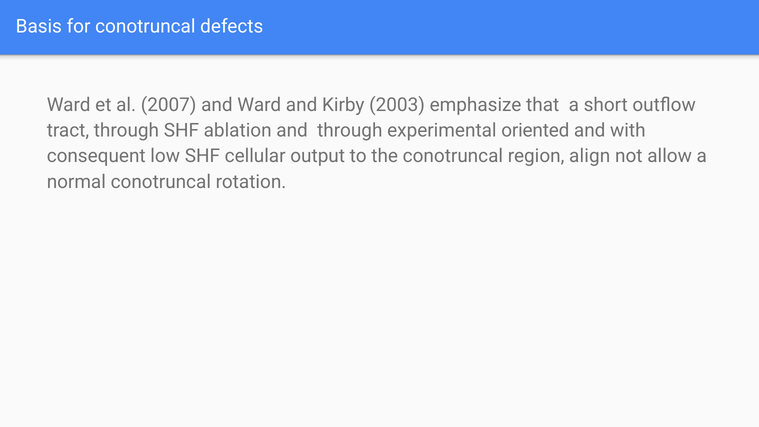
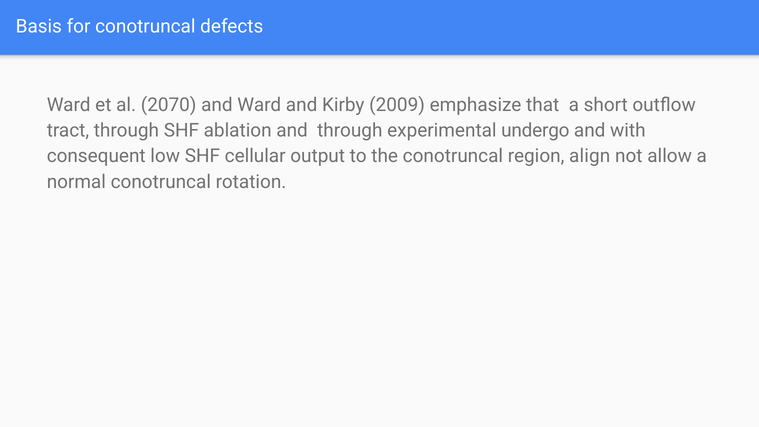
2007: 2007 -> 2070
2003: 2003 -> 2009
oriented: oriented -> undergo
